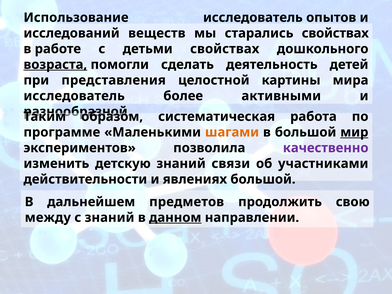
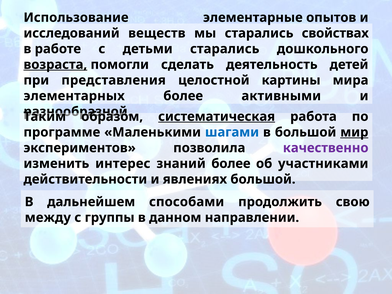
Использование исследователь: исследователь -> элементарные
детьми свойствах: свойствах -> старались
исследователь at (74, 96): исследователь -> элементарных
систематическая underline: none -> present
шагами colour: orange -> blue
детскую: детскую -> интерес
знаний связи: связи -> более
предметов: предметов -> способами
с знаний: знаний -> группы
данном underline: present -> none
